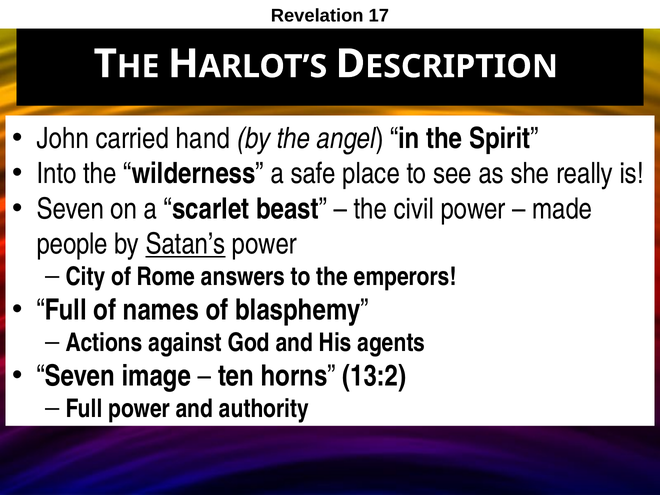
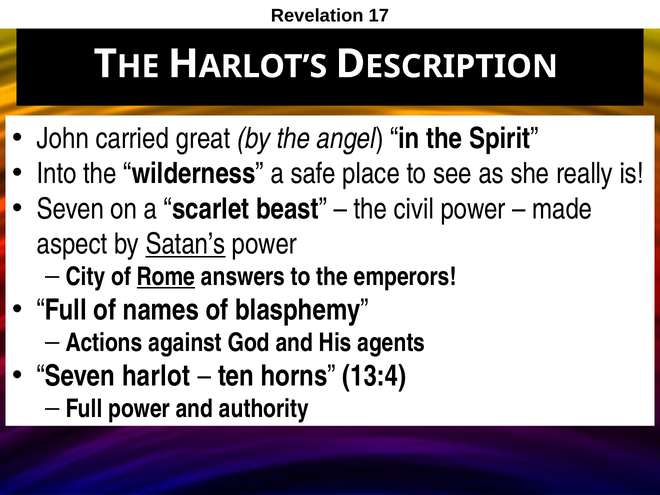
hand: hand -> great
people: people -> aspect
Rome underline: none -> present
image: image -> harlot
13:2: 13:2 -> 13:4
